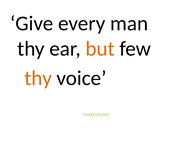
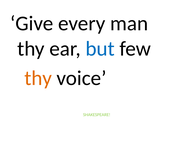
but colour: orange -> blue
